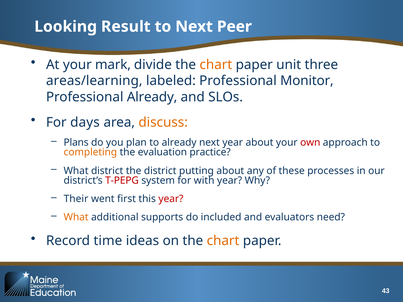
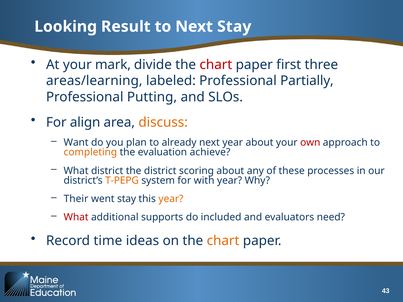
Next Peer: Peer -> Stay
chart at (216, 65) colour: orange -> red
unit: unit -> first
Monitor: Monitor -> Partially
Professional Already: Already -> Putting
days: days -> align
Plans: Plans -> Want
practice: practice -> achieve
putting: putting -> scoring
T-PEPG colour: red -> orange
went first: first -> stay
year at (171, 199) colour: red -> orange
What at (76, 217) colour: orange -> red
